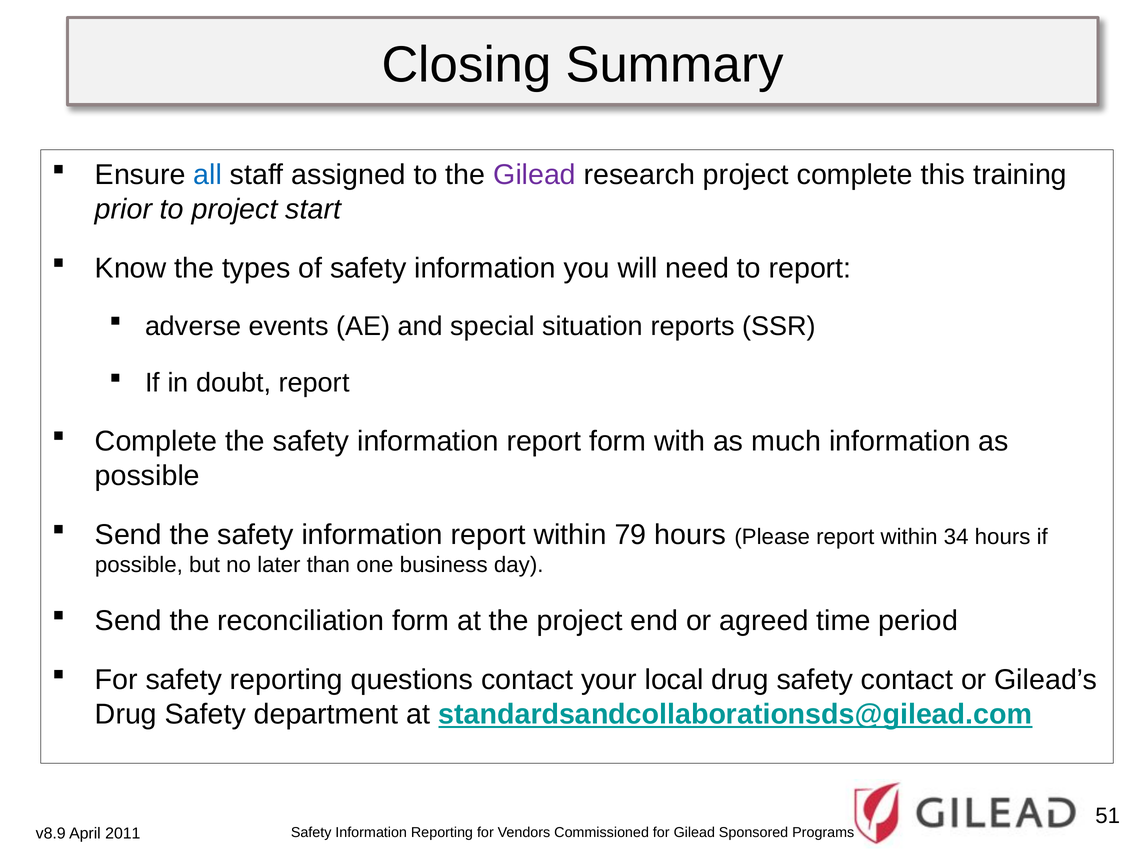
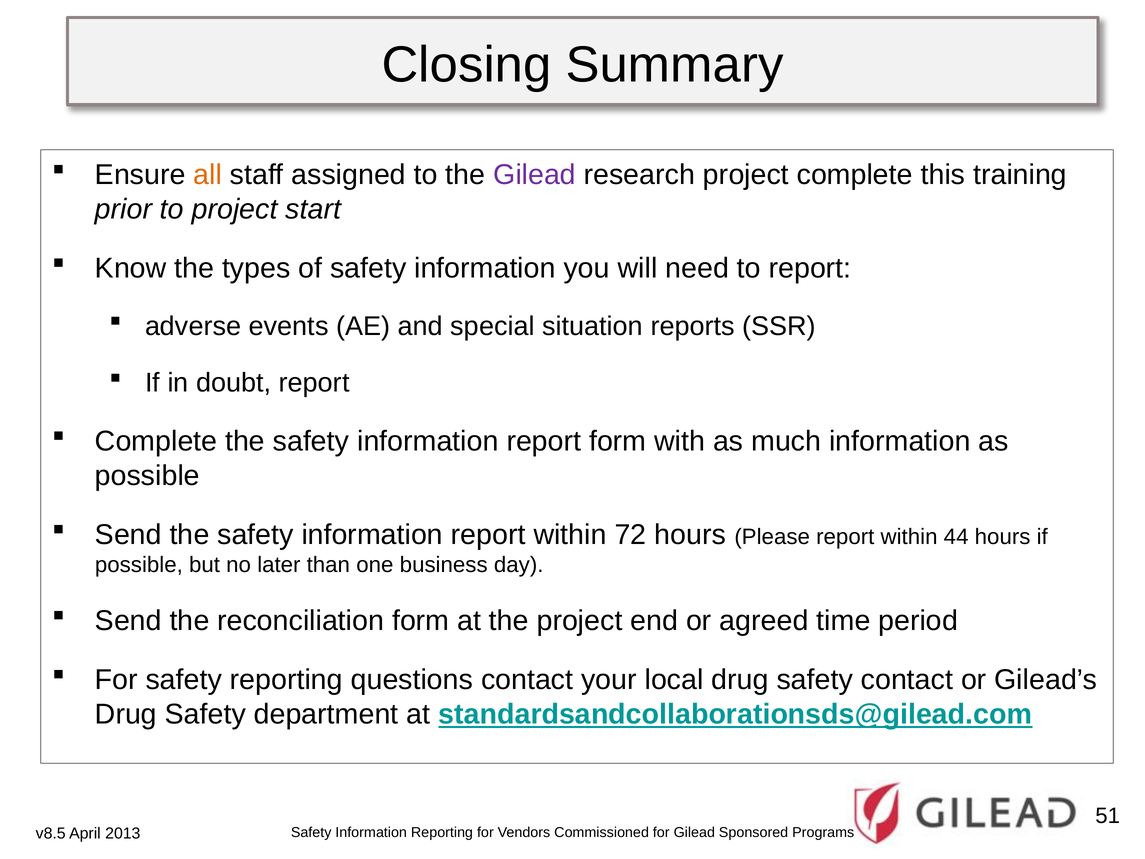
all colour: blue -> orange
79: 79 -> 72
34: 34 -> 44
v8.9: v8.9 -> v8.5
2011: 2011 -> 2013
